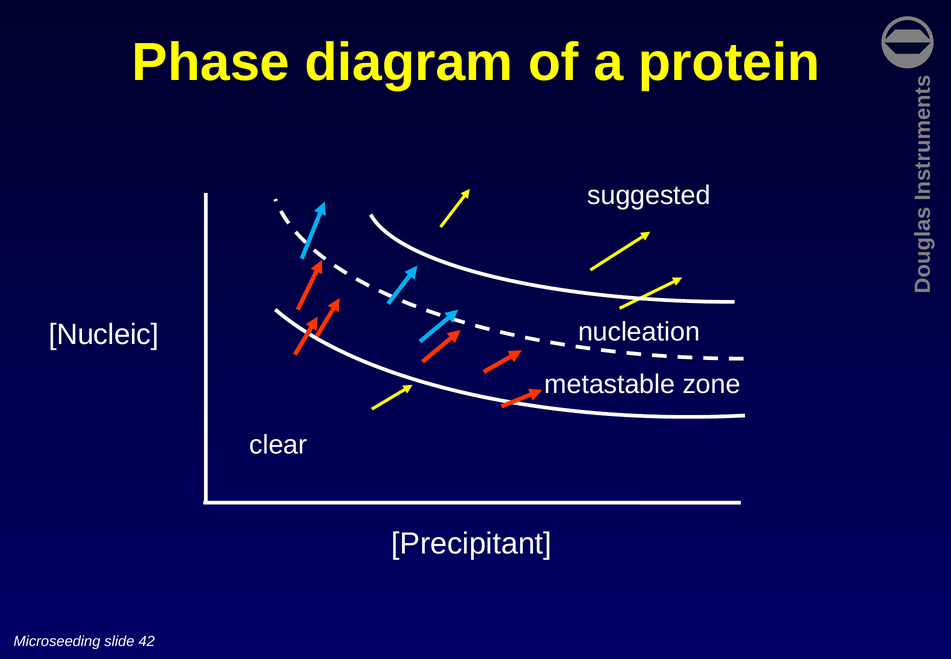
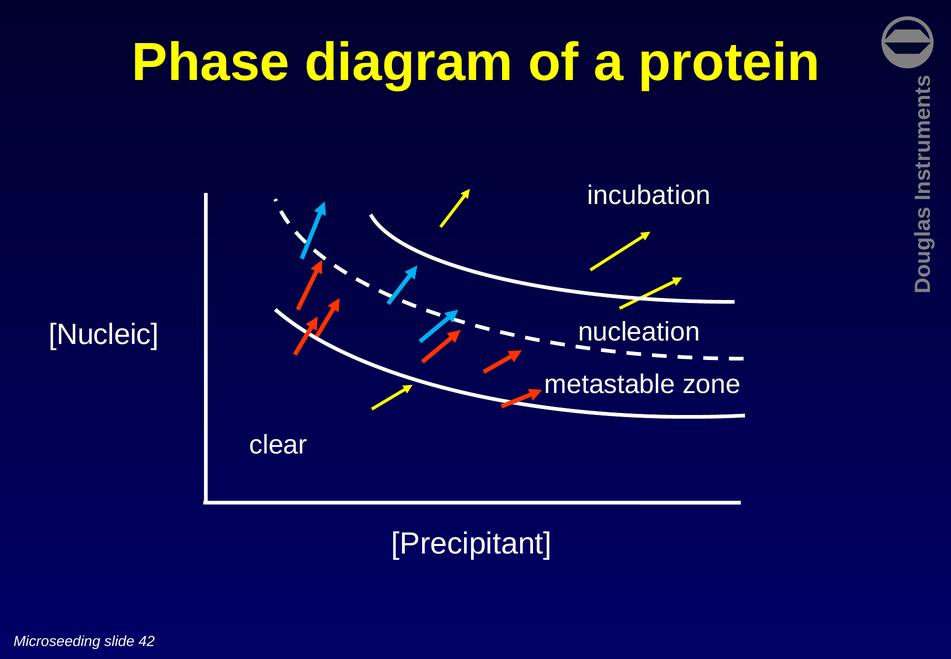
suggested: suggested -> incubation
